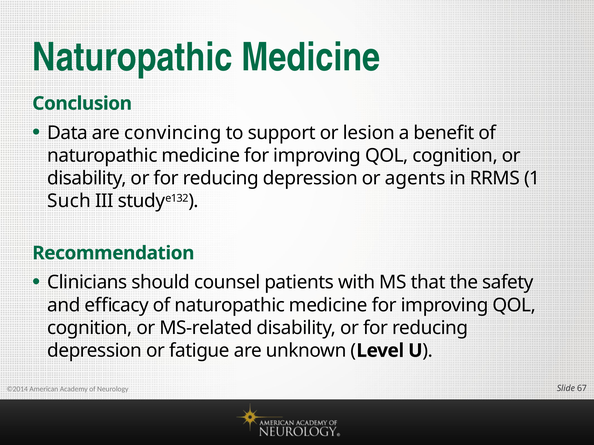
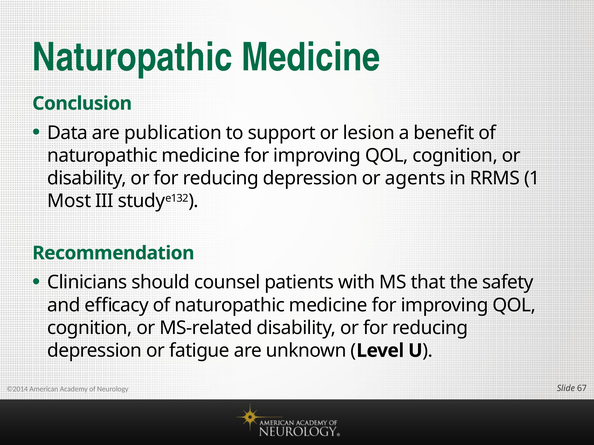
convincing: convincing -> publication
Such: Such -> Most
